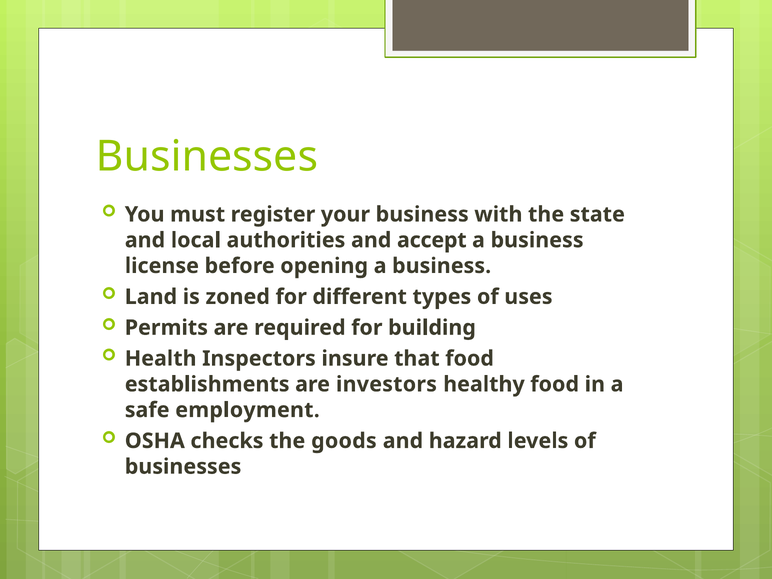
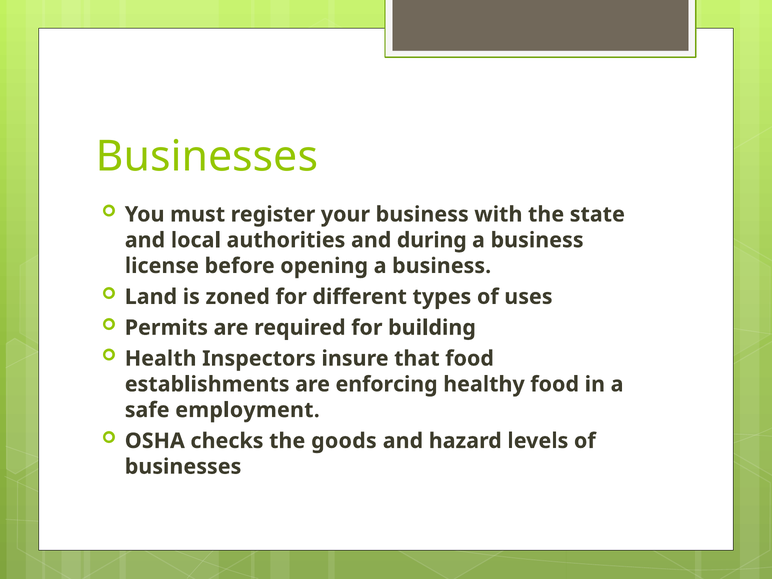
accept: accept -> during
investors: investors -> enforcing
